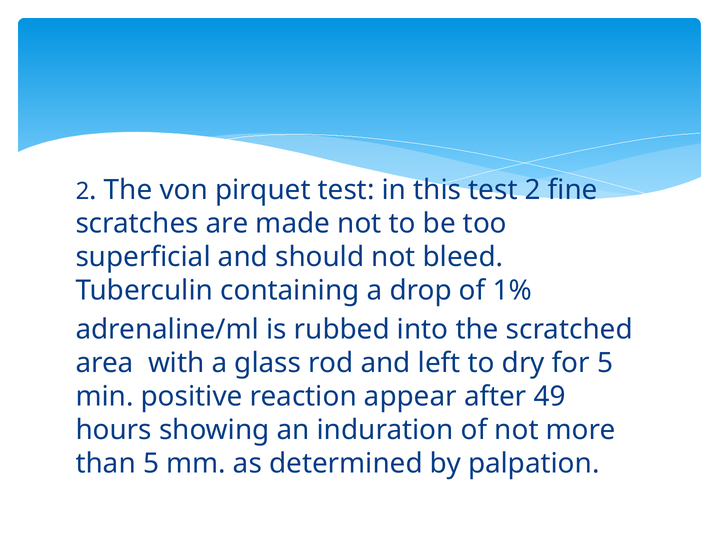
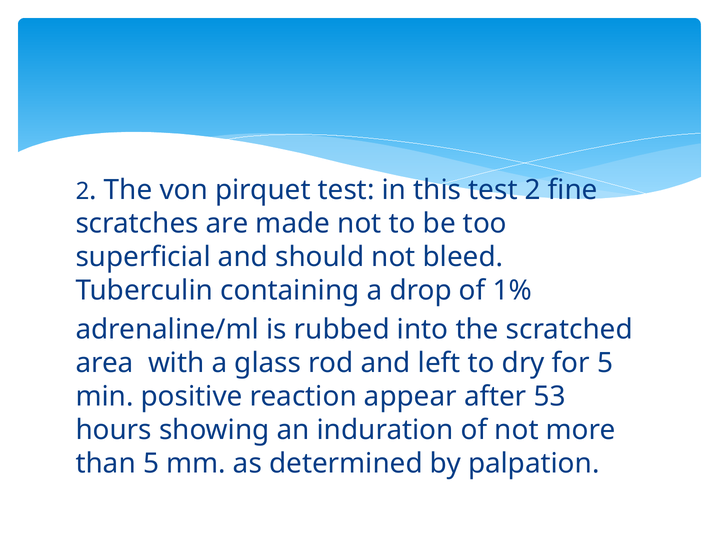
49: 49 -> 53
